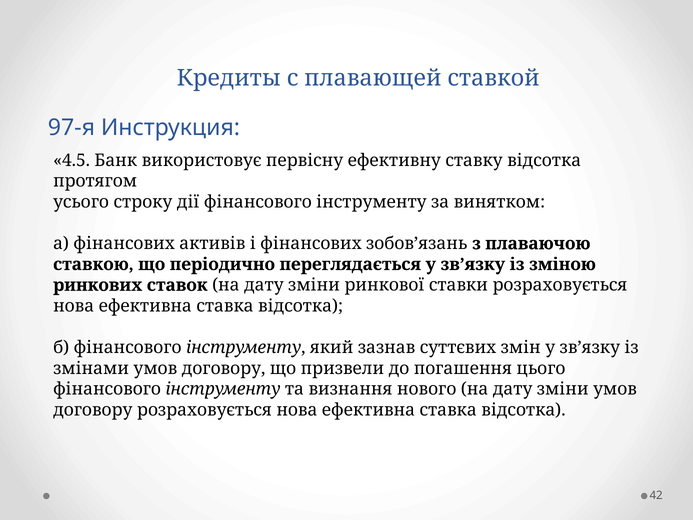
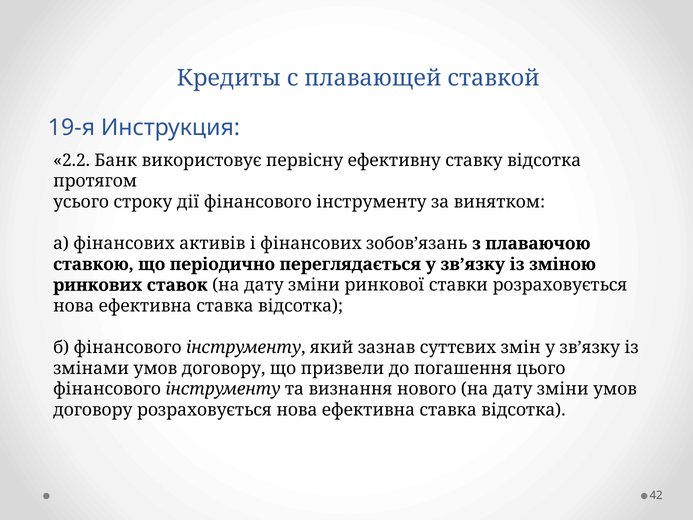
97-я: 97-я -> 19-я
4.5: 4.5 -> 2.2
